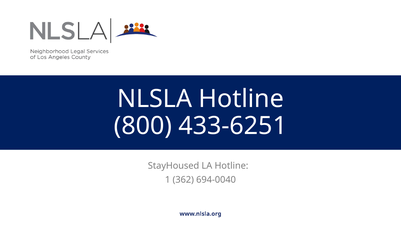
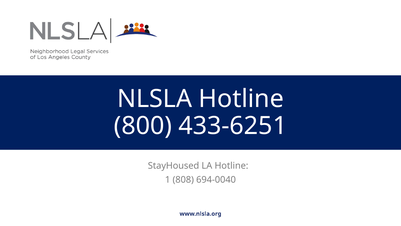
362: 362 -> 808
